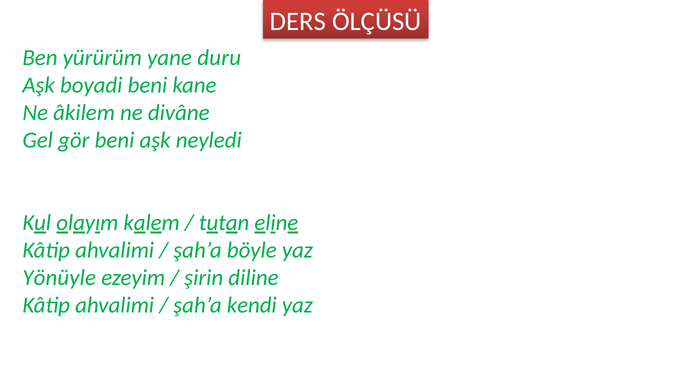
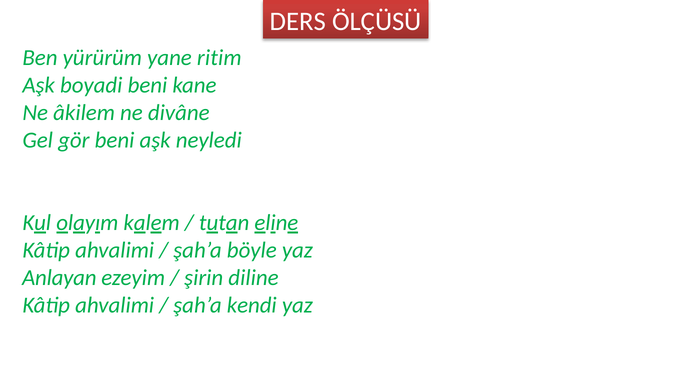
duru: duru -> ritim
Yönüyle: Yönüyle -> Anlayan
